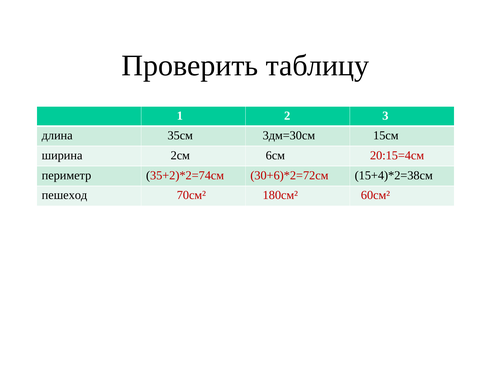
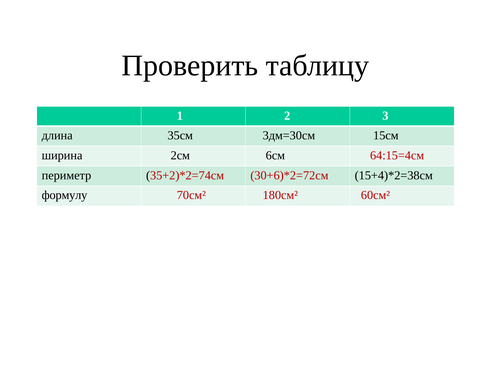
20:15=4см: 20:15=4см -> 64:15=4см
пешеход: пешеход -> формулу
